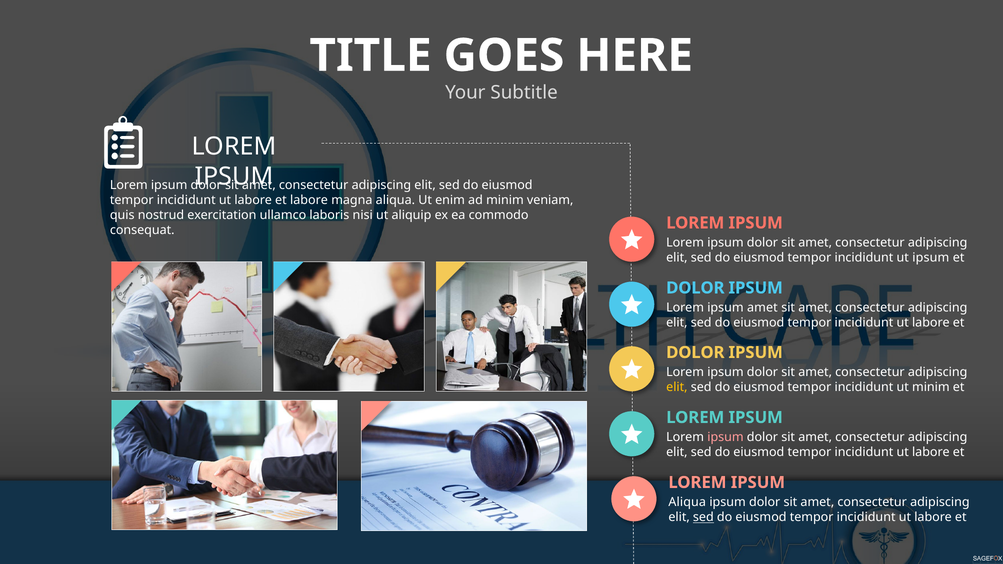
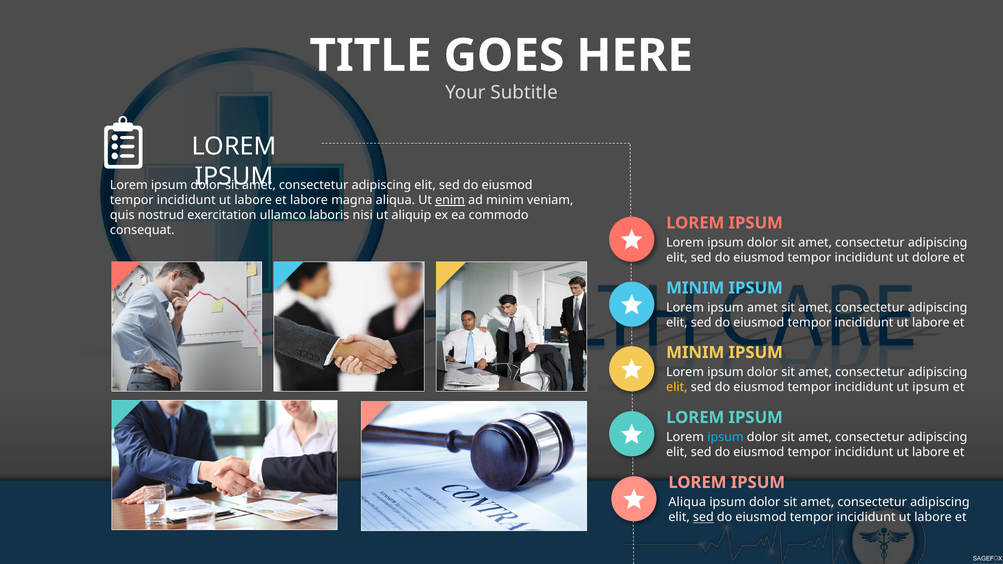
enim underline: none -> present
ut ipsum: ipsum -> dolore
DOLOR at (695, 288): DOLOR -> MINIM
DOLOR at (695, 353): DOLOR -> MINIM
ut minim: minim -> ipsum
ipsum at (725, 437) colour: pink -> light blue
